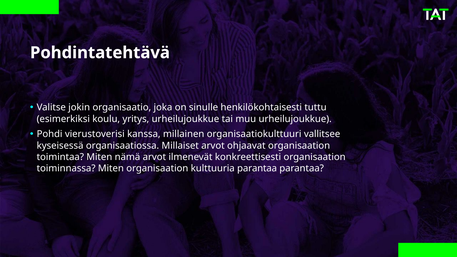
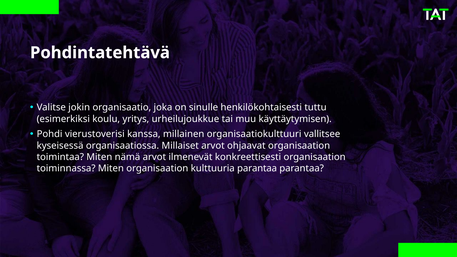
muu urheilujoukkue: urheilujoukkue -> käyttäytymisen
